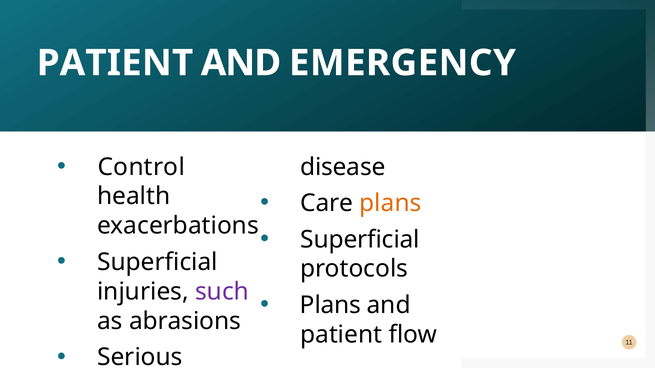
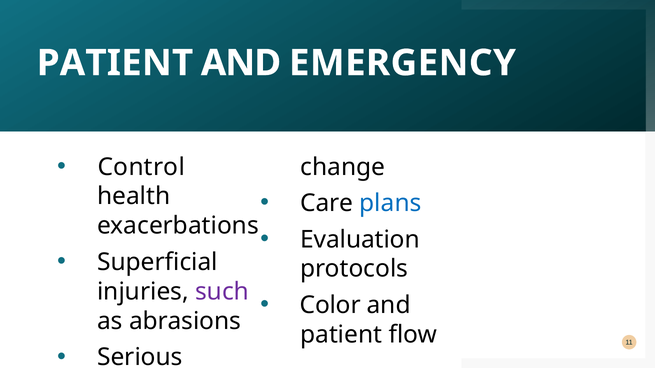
disease: disease -> change
plans at (390, 203) colour: orange -> blue
Superficial at (360, 240): Superficial -> Evaluation
Plans at (330, 305): Plans -> Color
